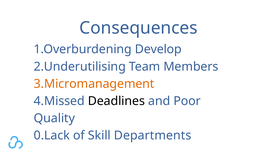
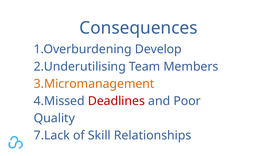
Deadlines colour: black -> red
0.Lack: 0.Lack -> 7.Lack
Departments: Departments -> Relationships
